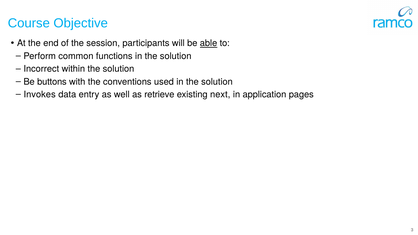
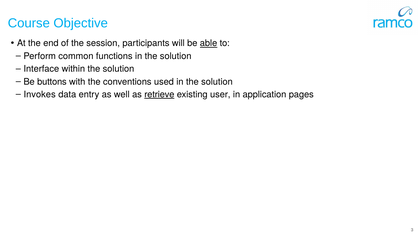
Incorrect: Incorrect -> Interface
retrieve underline: none -> present
next: next -> user
